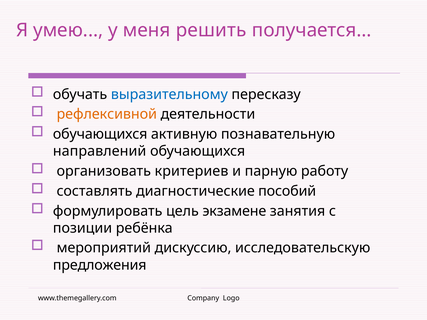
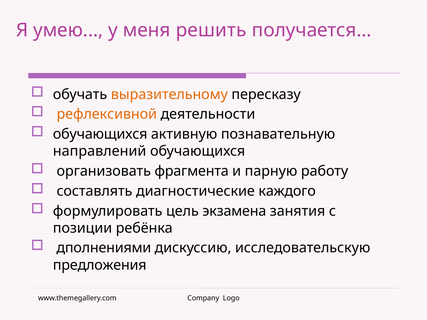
выразительному colour: blue -> orange
критериев: критериев -> фрагмента
пособий: пособий -> каждого
экзамене: экзамене -> экзамена
мероприятий: мероприятий -> дполнениями
